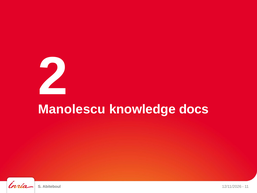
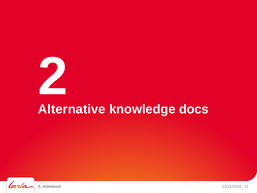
Manolescu: Manolescu -> Alternative
